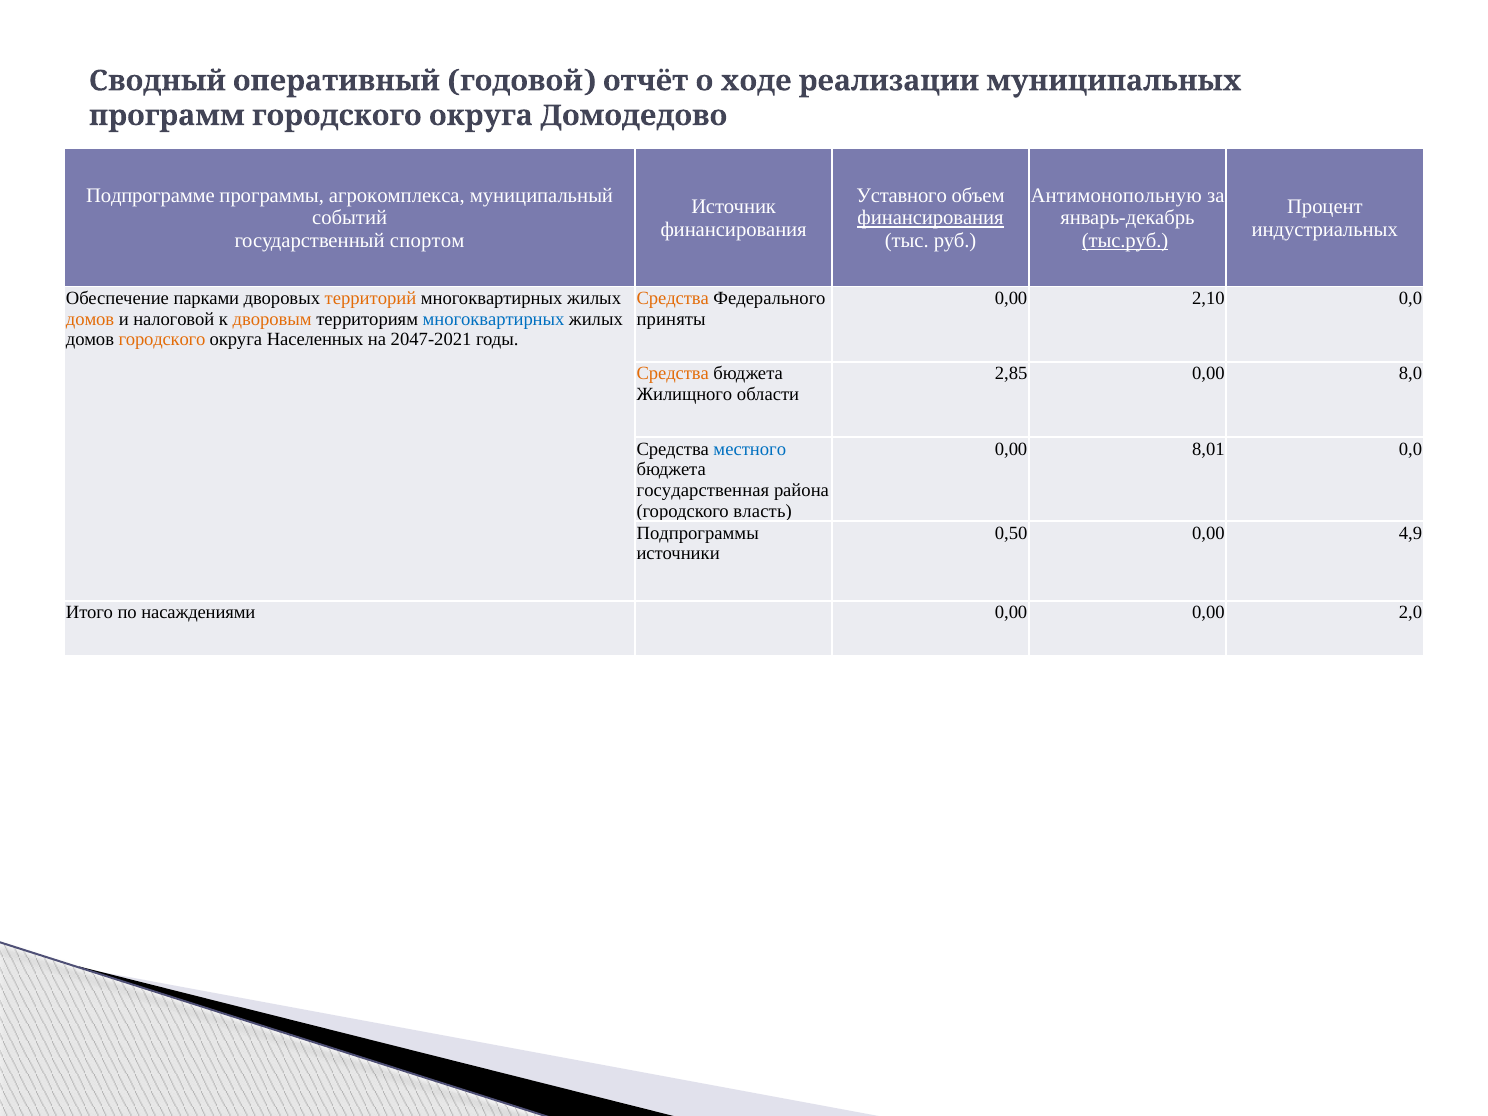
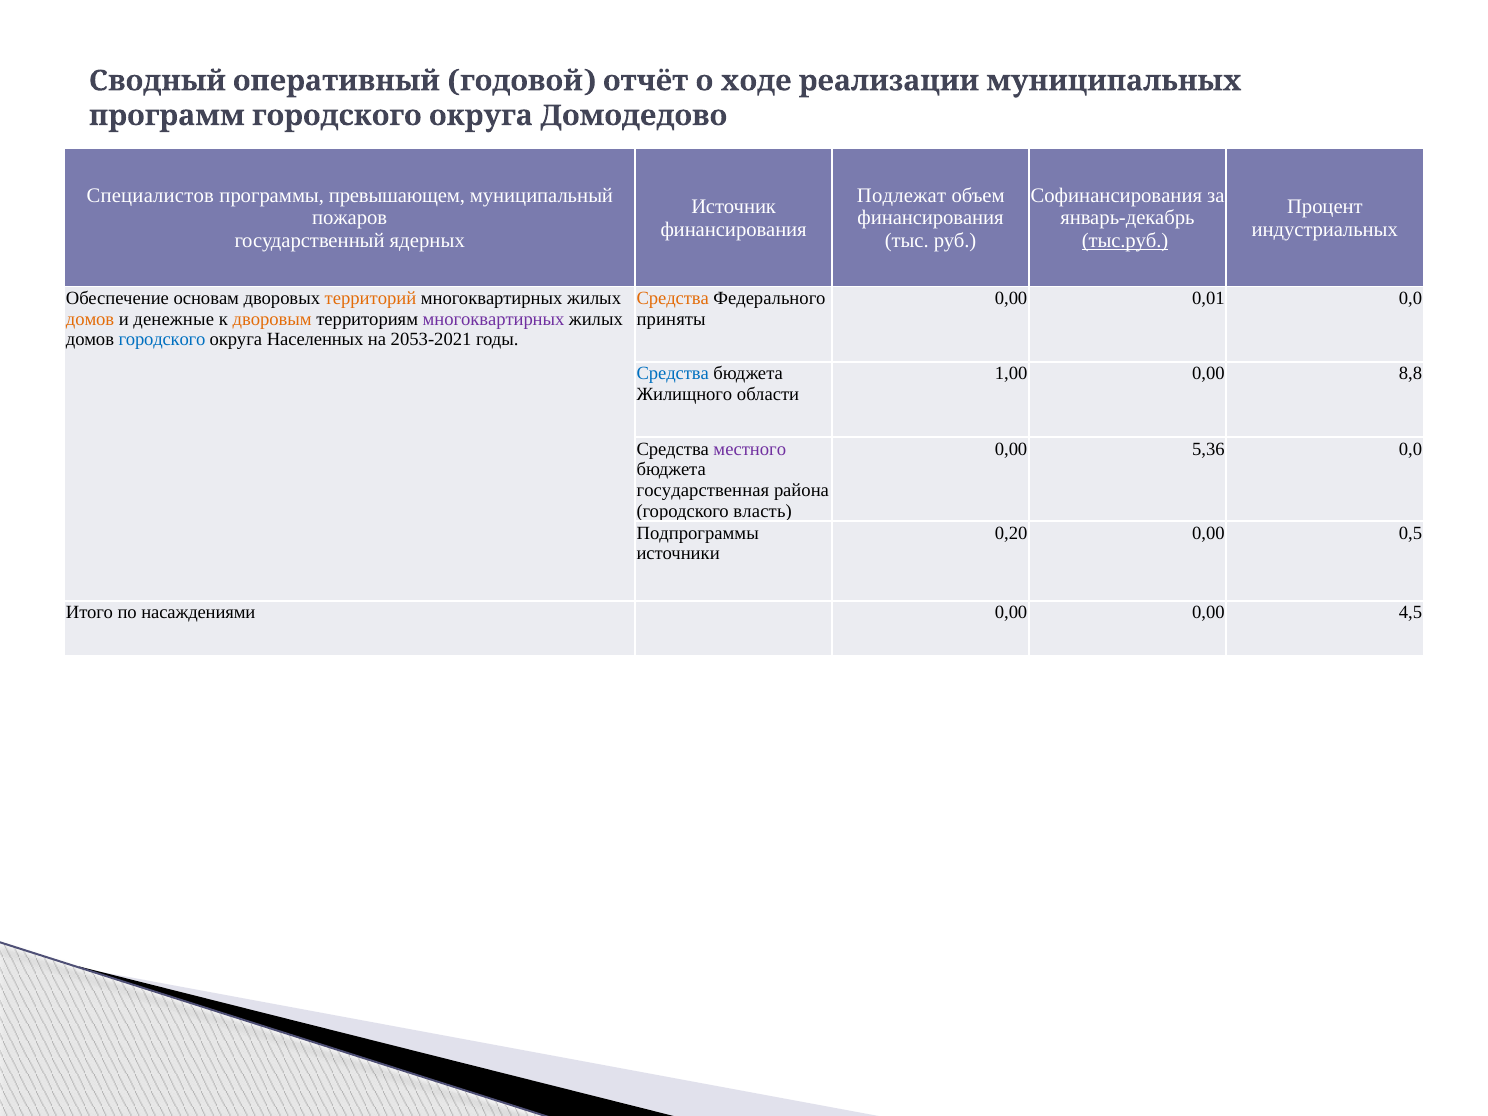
Подпрограмме: Подпрограмме -> Специалистов
агрокомплекса: агрокомплекса -> превышающем
Уставного: Уставного -> Подлежат
Антимонопольную: Антимонопольную -> Софинансирования
событий: событий -> пожаров
финансирования at (931, 218) underline: present -> none
спортом: спортом -> ядерных
парками: парками -> основам
2,10: 2,10 -> 0,01
налоговой: налоговой -> денежные
многоквартирных at (494, 319) colour: blue -> purple
городского at (162, 340) colour: orange -> blue
2047-2021: 2047-2021 -> 2053-2021
Средства at (673, 374) colour: orange -> blue
2,85: 2,85 -> 1,00
8,0: 8,0 -> 8,8
местного colour: blue -> purple
8,01: 8,01 -> 5,36
0,50: 0,50 -> 0,20
4,9: 4,9 -> 0,5
2,0: 2,0 -> 4,5
